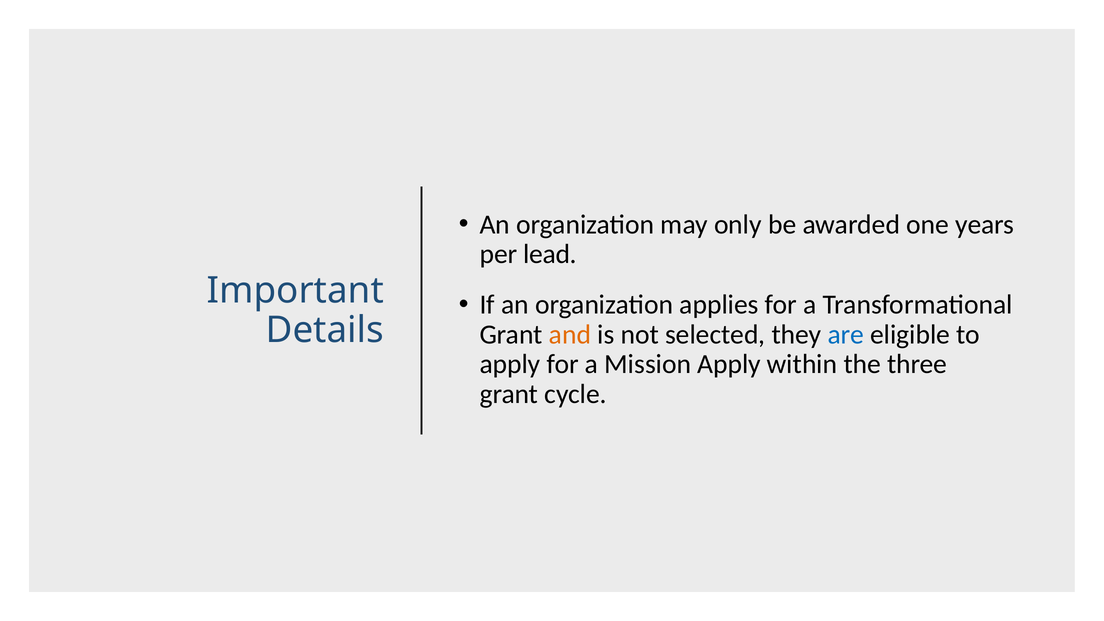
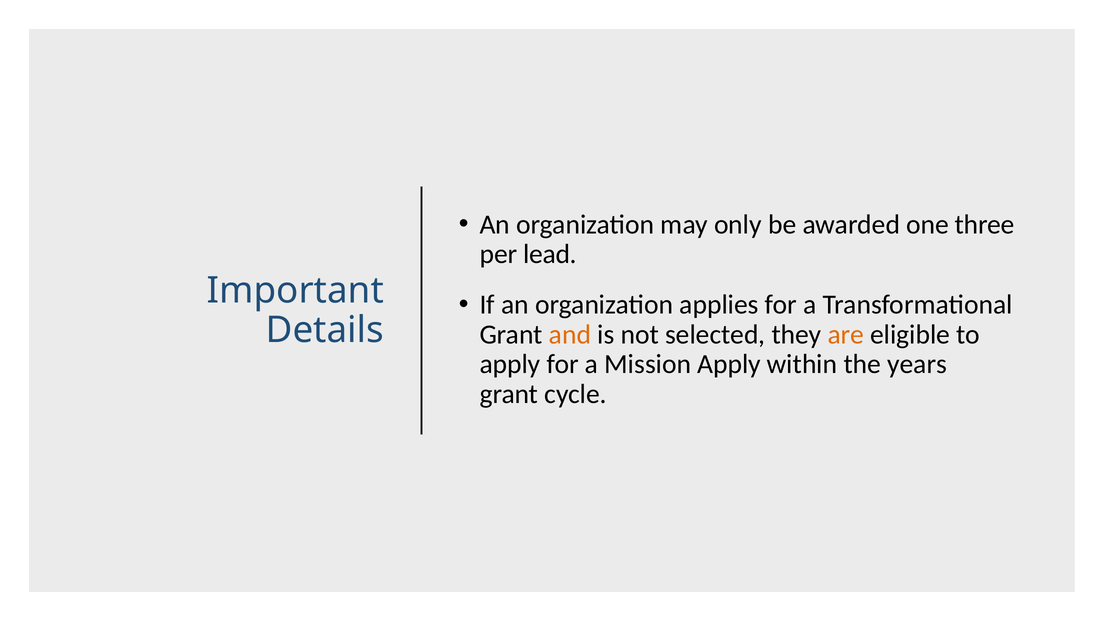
years: years -> three
are colour: blue -> orange
three: three -> years
